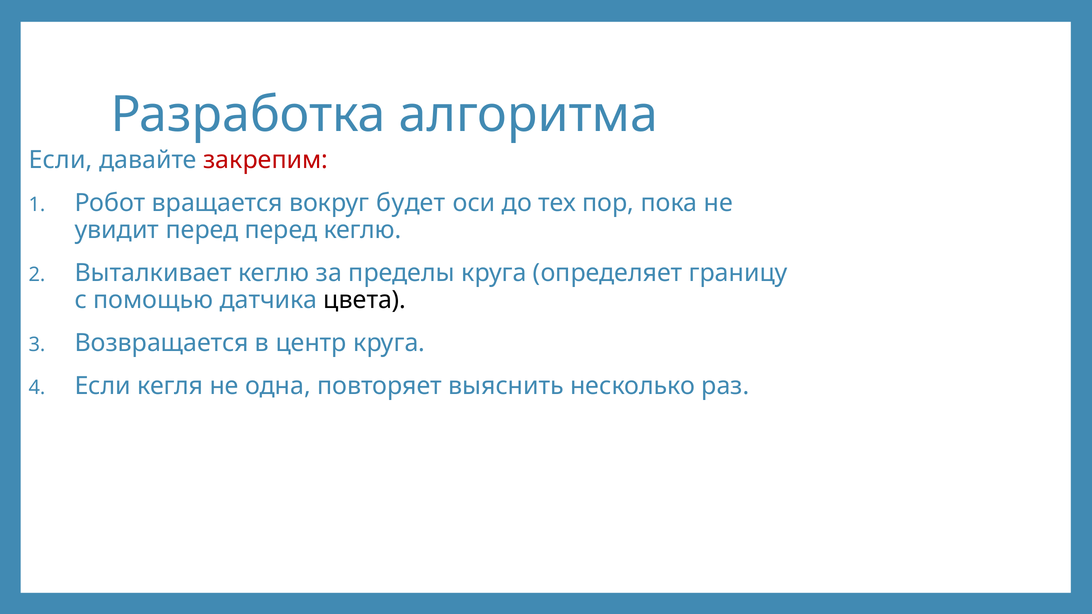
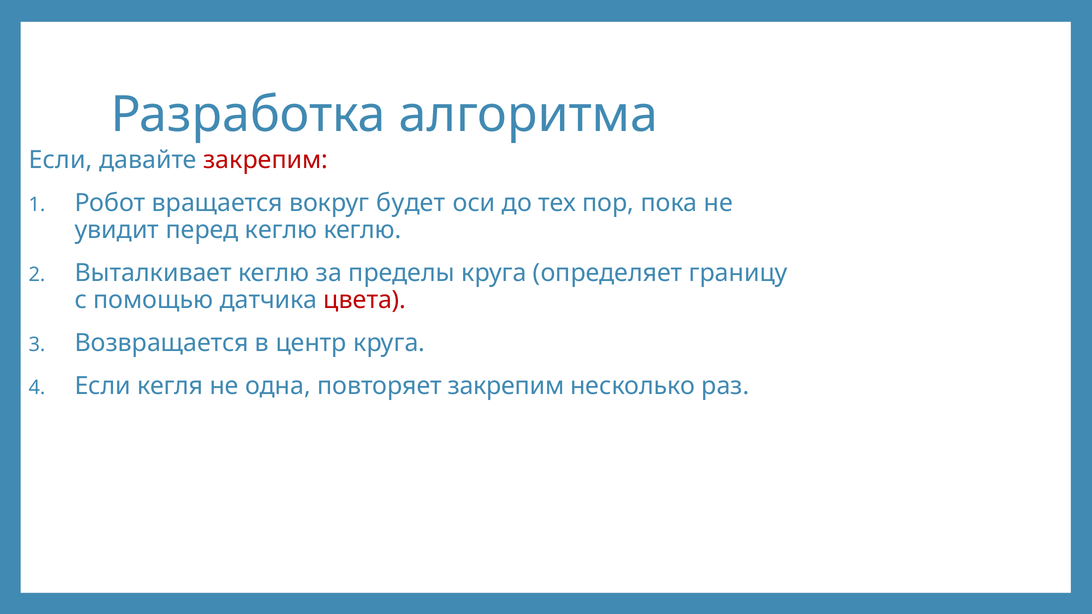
перед перед: перед -> кеглю
цвета colour: black -> red
повторяет выяснить: выяснить -> закрепим
